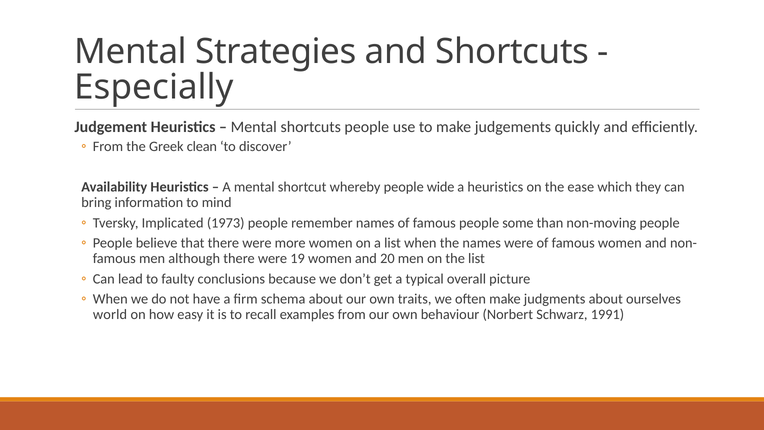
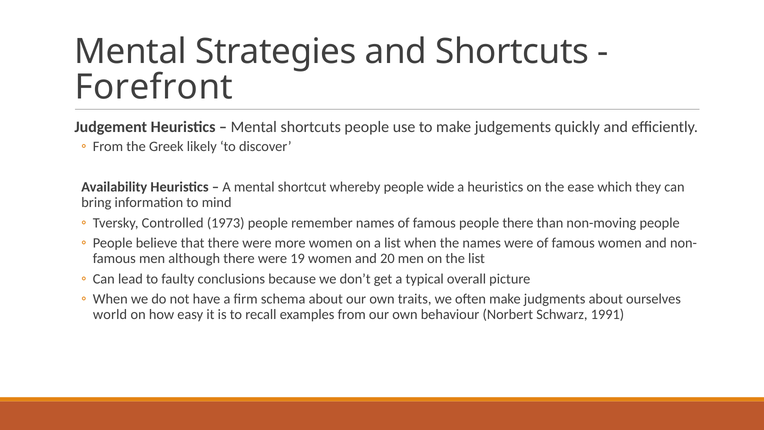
Especially: Especially -> Forefront
clean: clean -> likely
Implicated: Implicated -> Controlled
people some: some -> there
